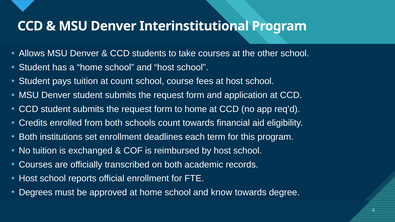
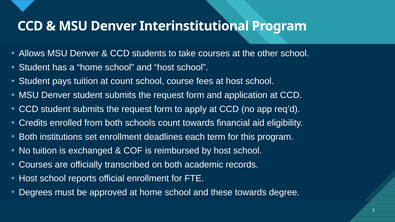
to home: home -> apply
know: know -> these
